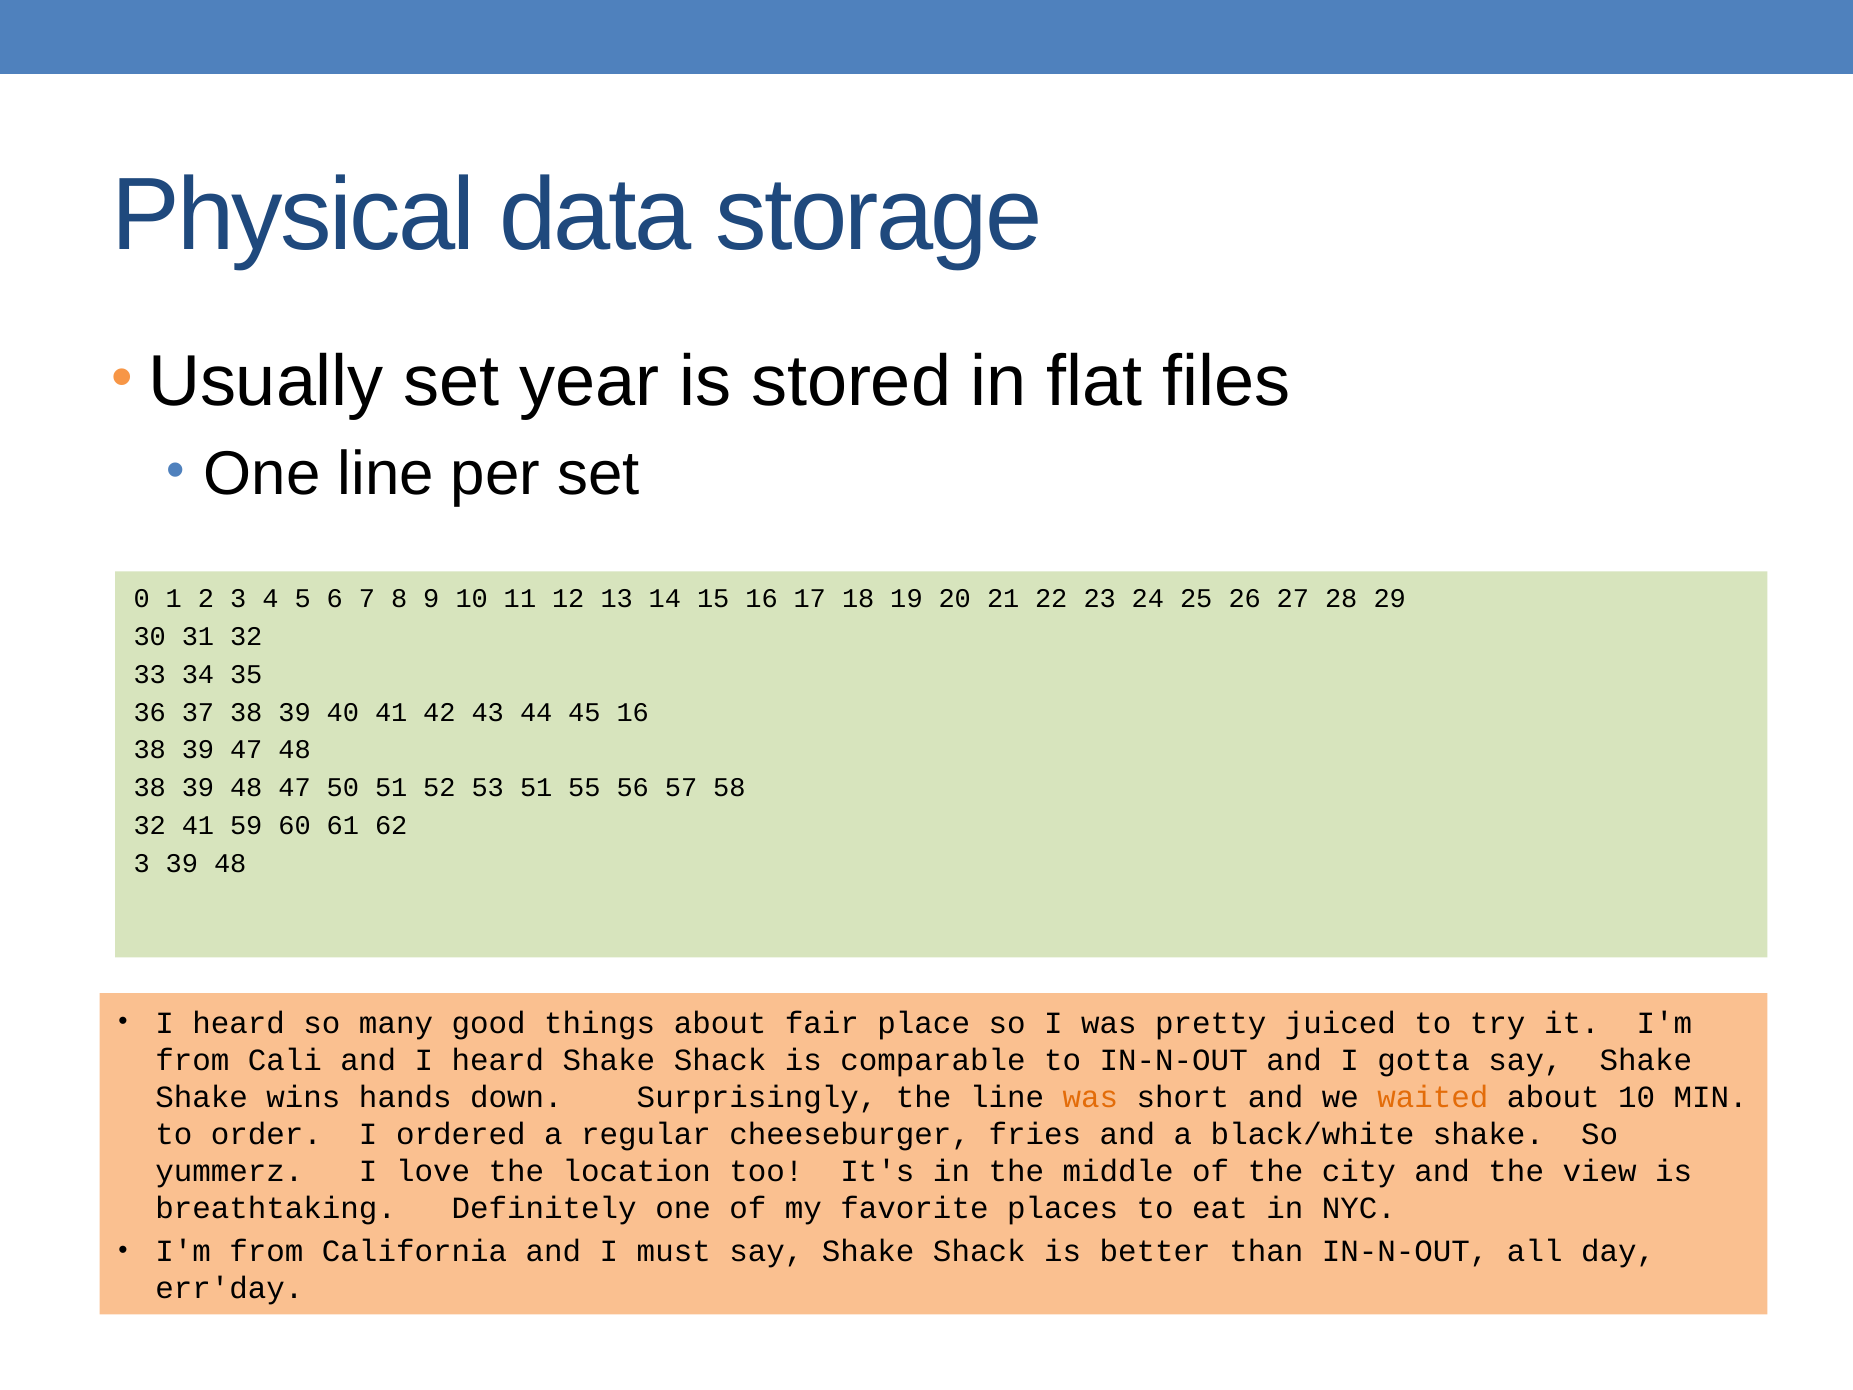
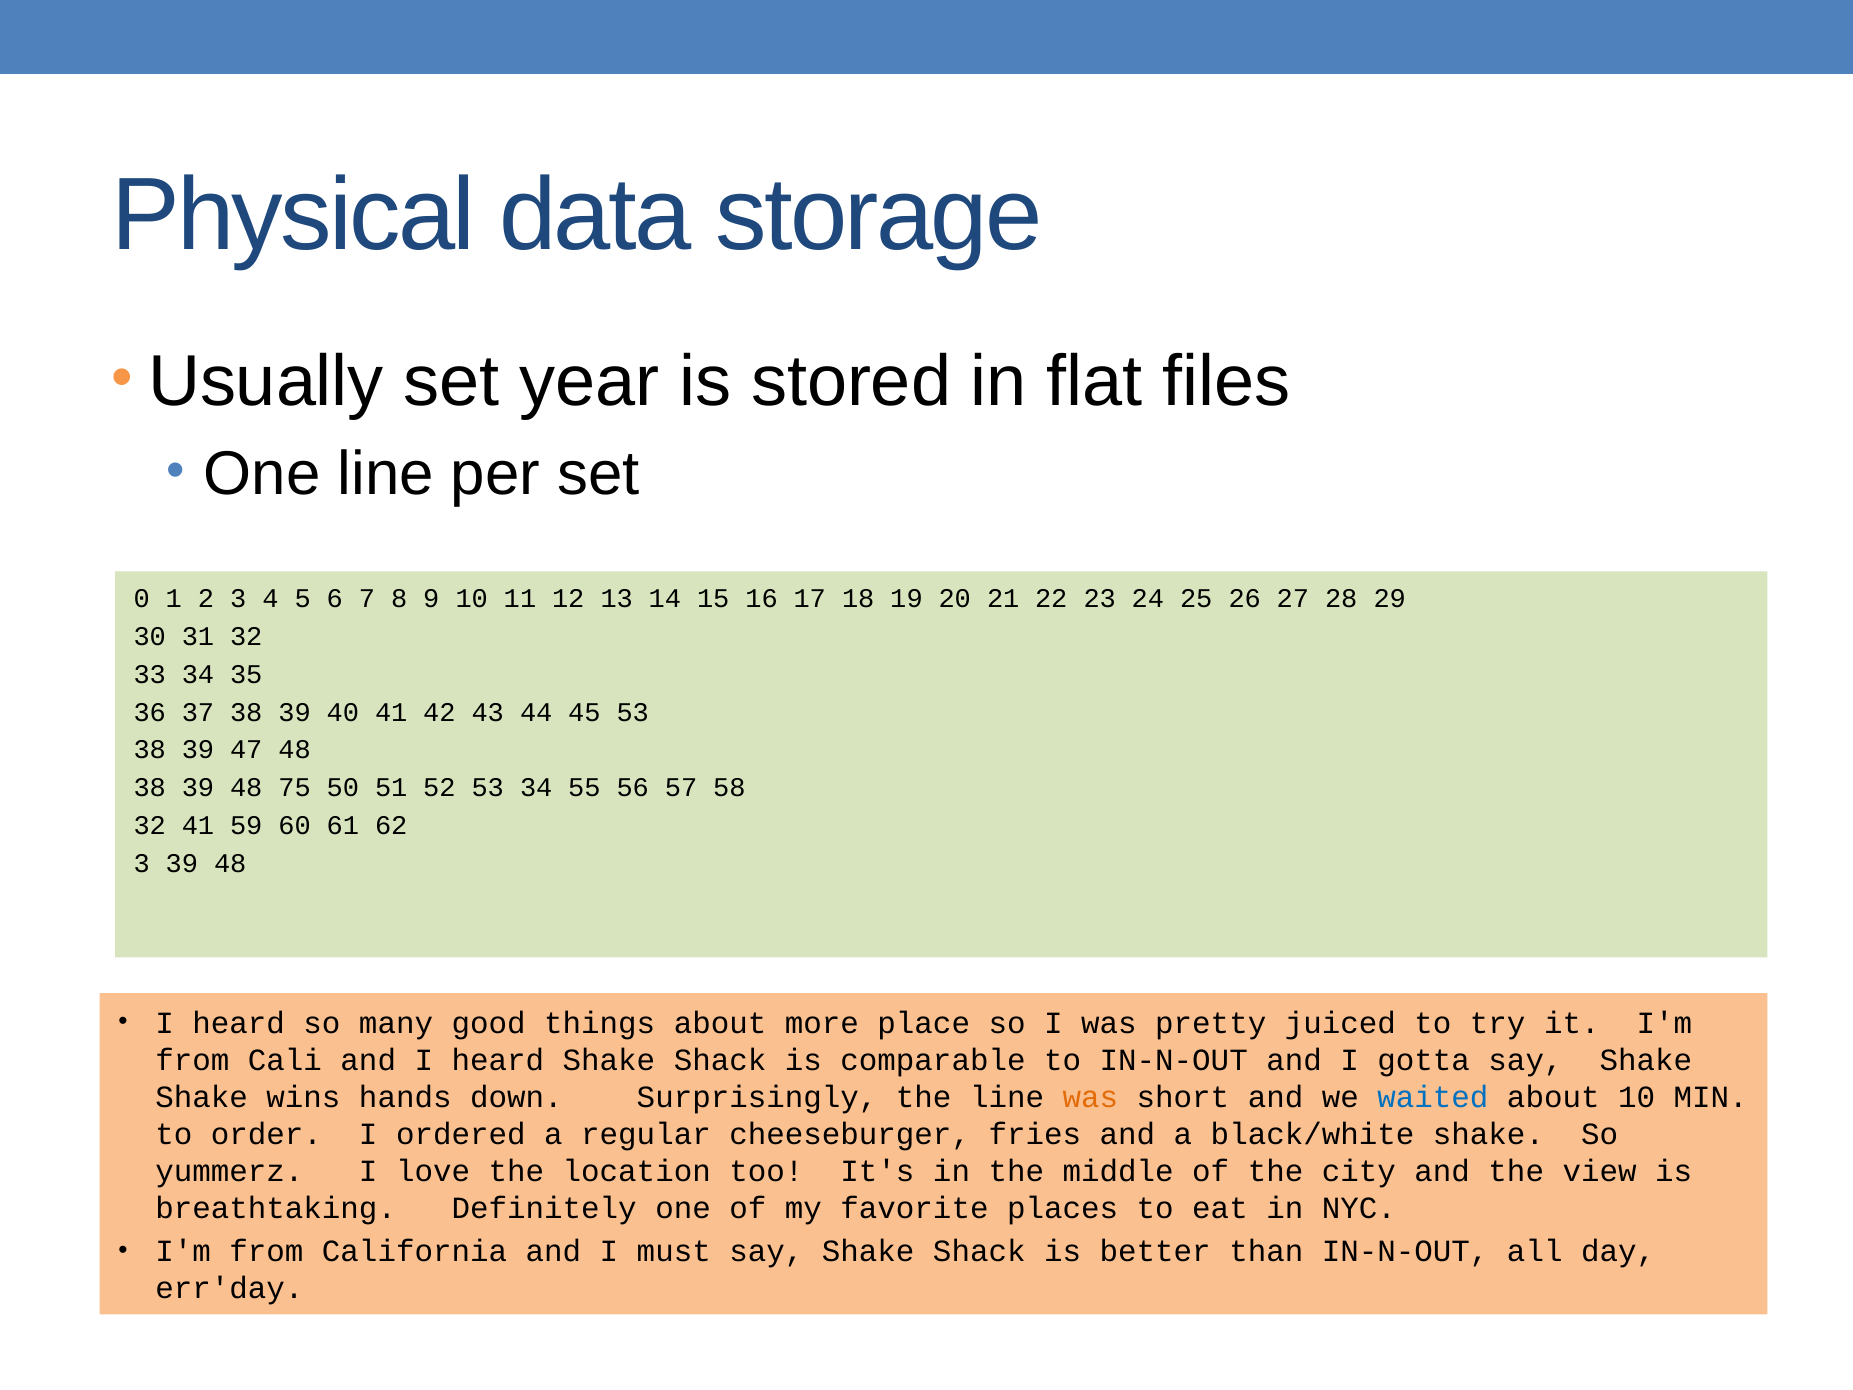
45 16: 16 -> 53
48 47: 47 -> 75
53 51: 51 -> 34
fair: fair -> more
waited colour: orange -> blue
